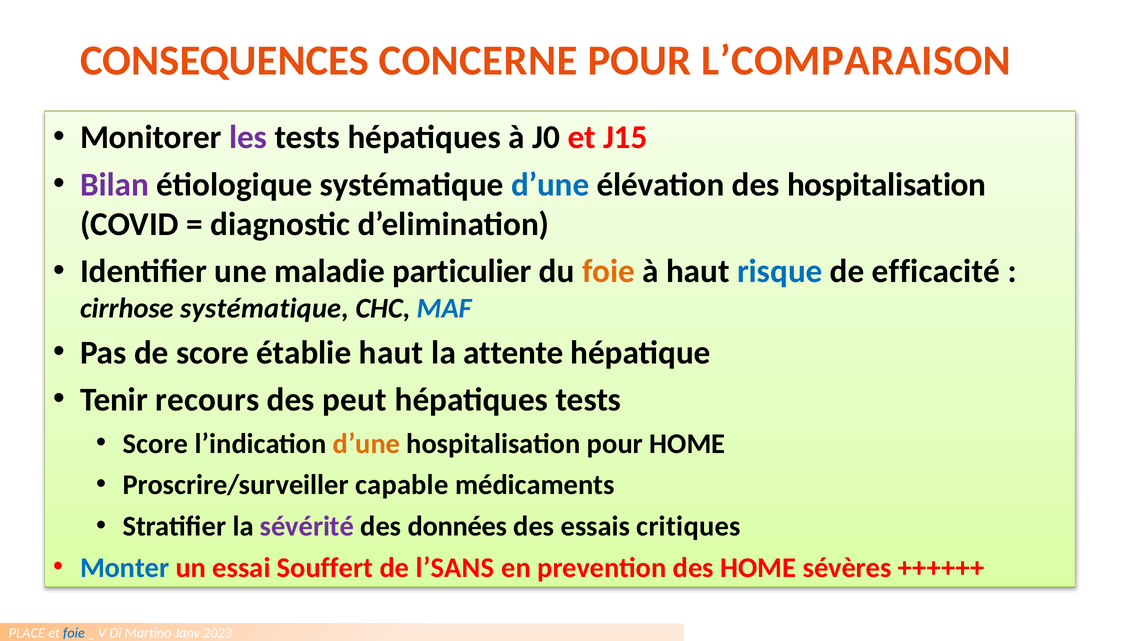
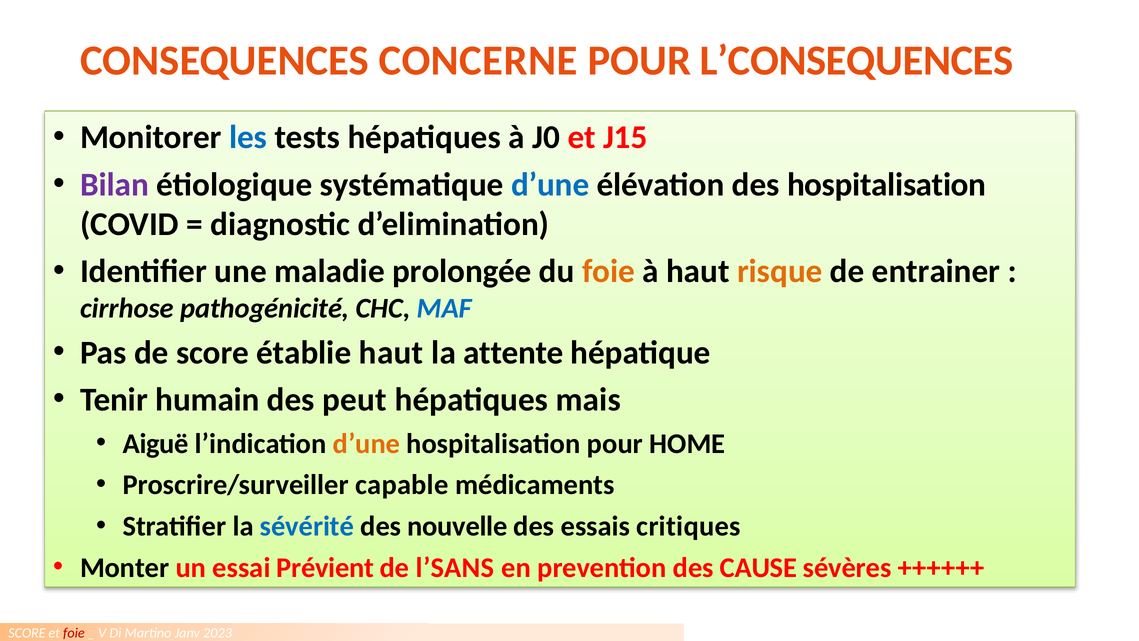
L’COMPARAISON: L’COMPARAISON -> L’CONSEQUENCES
les colour: purple -> blue
particulier: particulier -> prolongée
risque colour: blue -> orange
efficacité: efficacité -> entrainer
cirrhose systématique: systématique -> pathogénicité
recours: recours -> humain
hépatiques tests: tests -> mais
Score at (156, 443): Score -> Aiguë
sévérité colour: purple -> blue
données: données -> nouvelle
Monter colour: blue -> black
Souffert: Souffert -> Prévient
des HOME: HOME -> CAUSE
PLACE at (27, 633): PLACE -> SCORE
foie at (74, 633) colour: blue -> red
